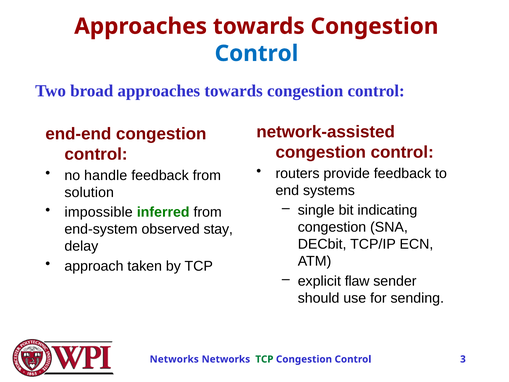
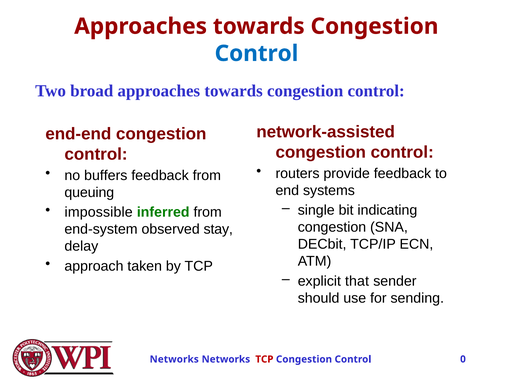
handle: handle -> buffers
solution: solution -> queuing
flaw: flaw -> that
TCP at (264, 359) colour: green -> red
3: 3 -> 0
